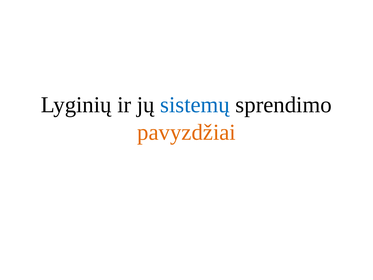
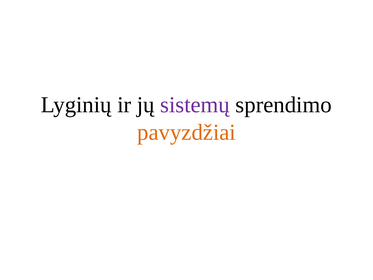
sistemų colour: blue -> purple
